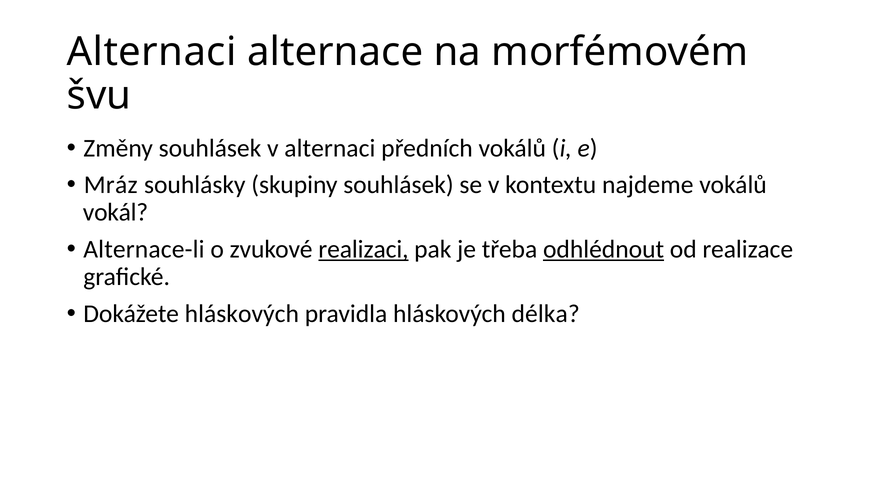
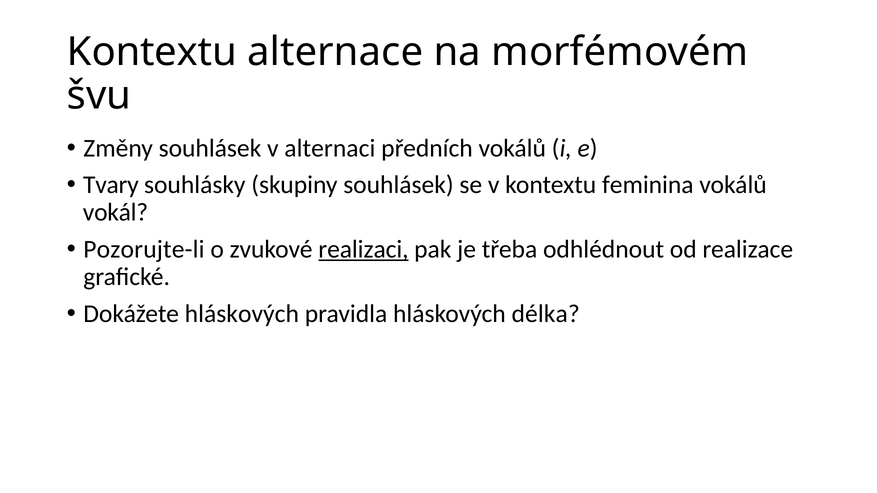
Alternaci at (152, 52): Alternaci -> Kontextu
Mráz: Mráz -> Tvary
najdeme: najdeme -> feminina
Alternace-li: Alternace-li -> Pozorujte-li
odhlédnout underline: present -> none
